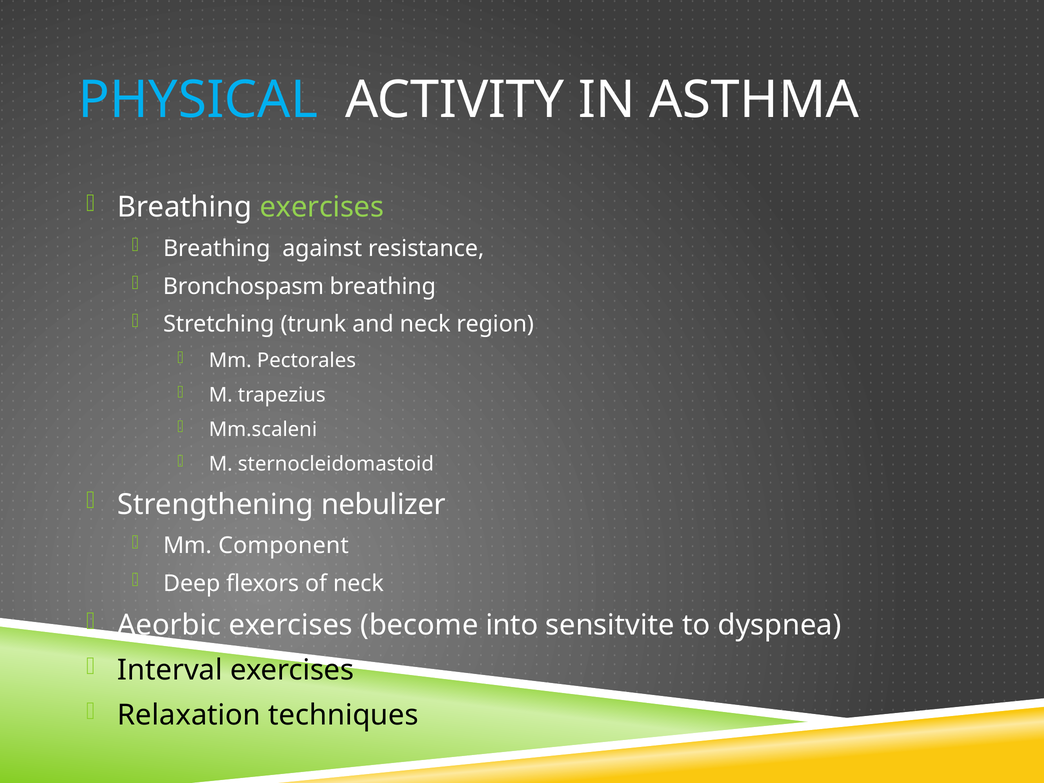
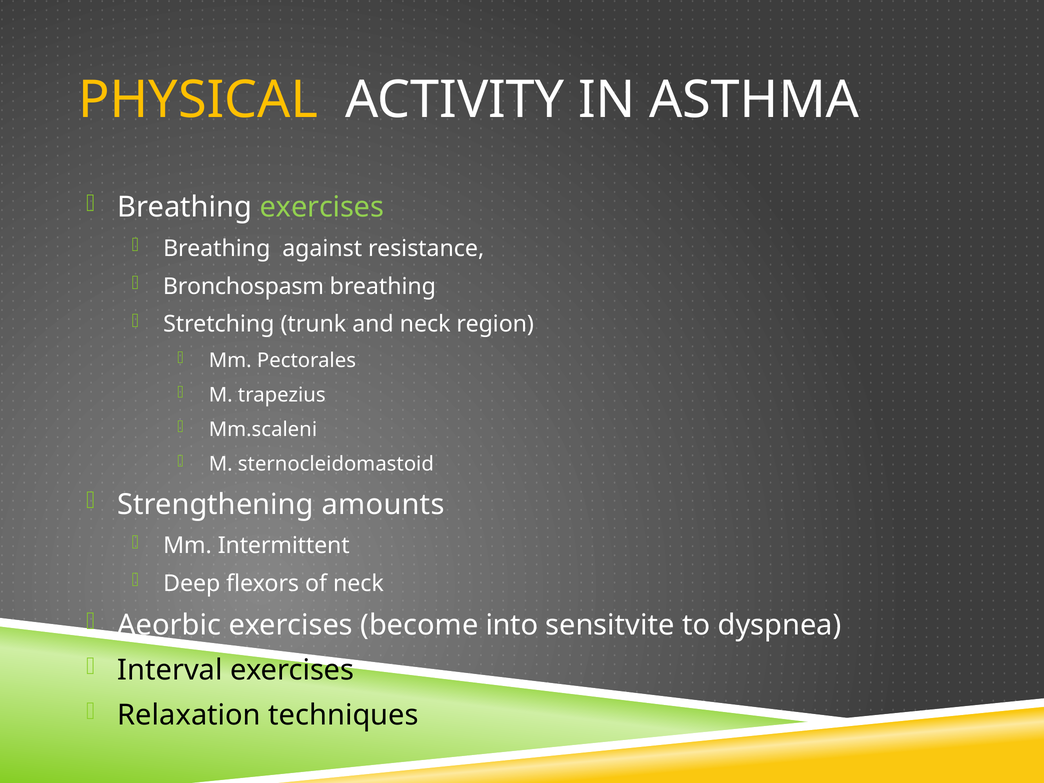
PHYSICAL colour: light blue -> yellow
nebulizer: nebulizer -> amounts
Component: Component -> Intermittent
